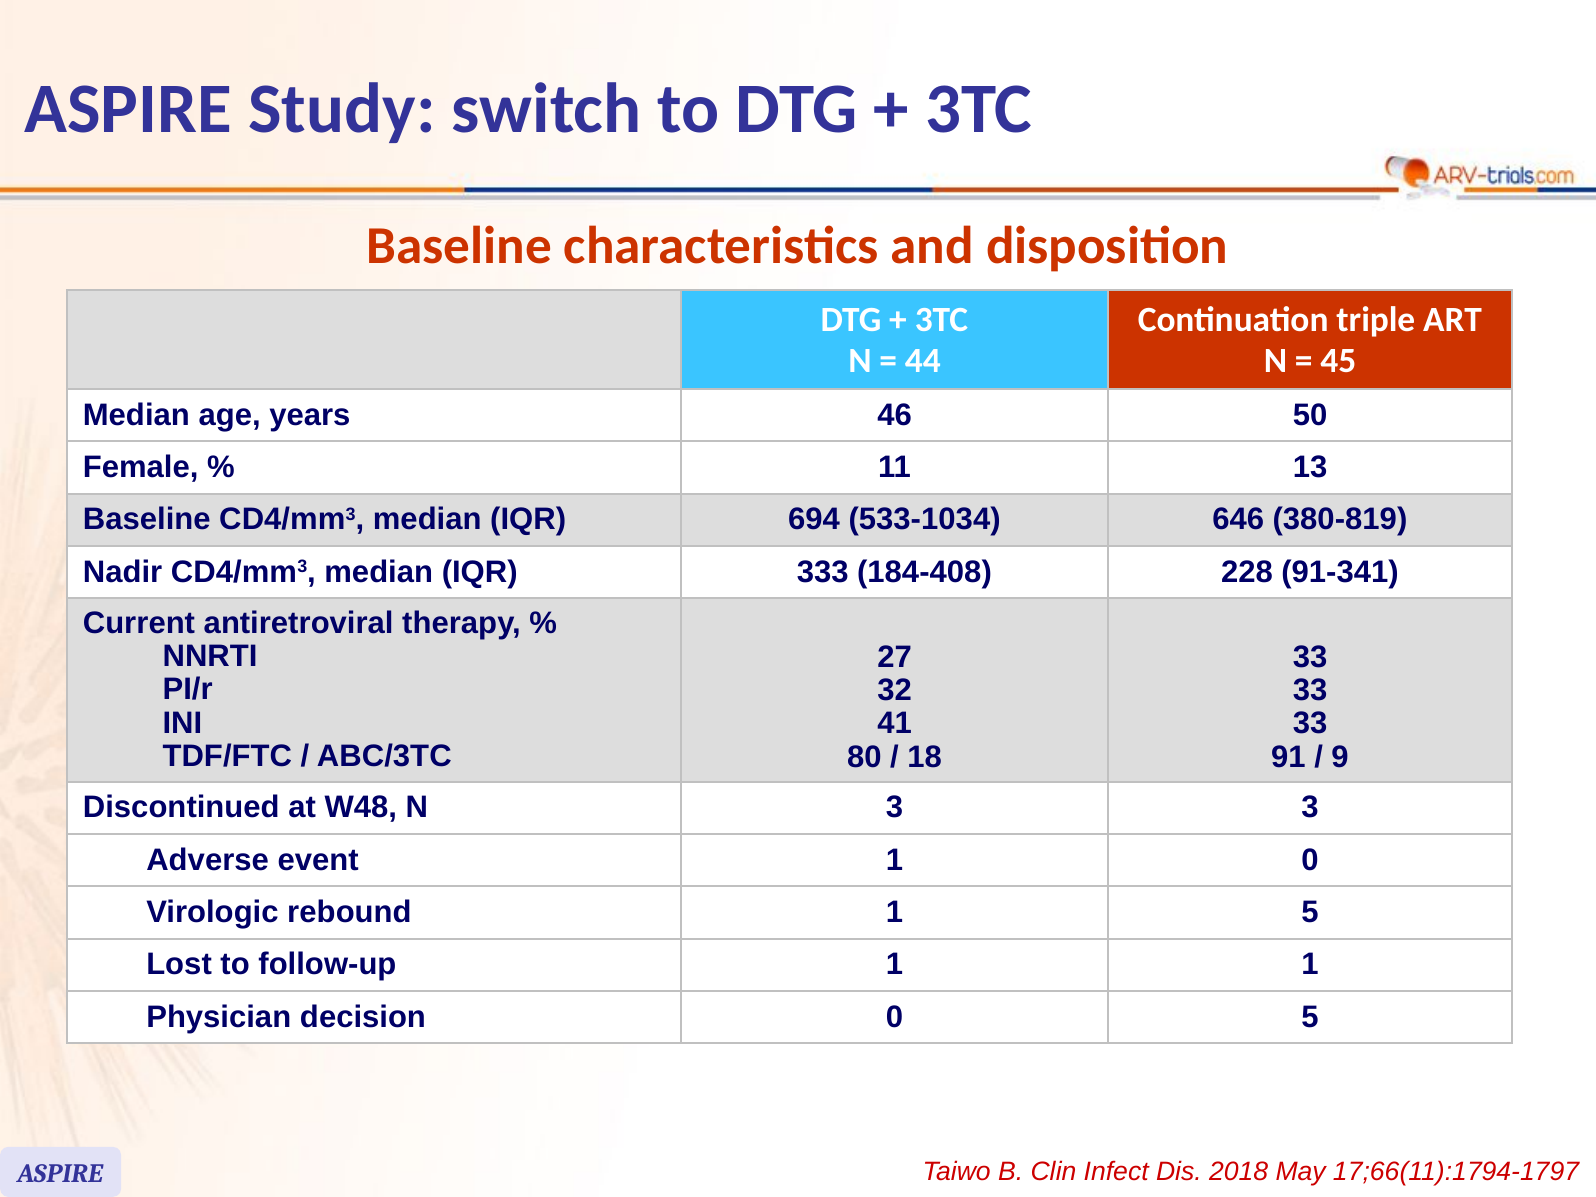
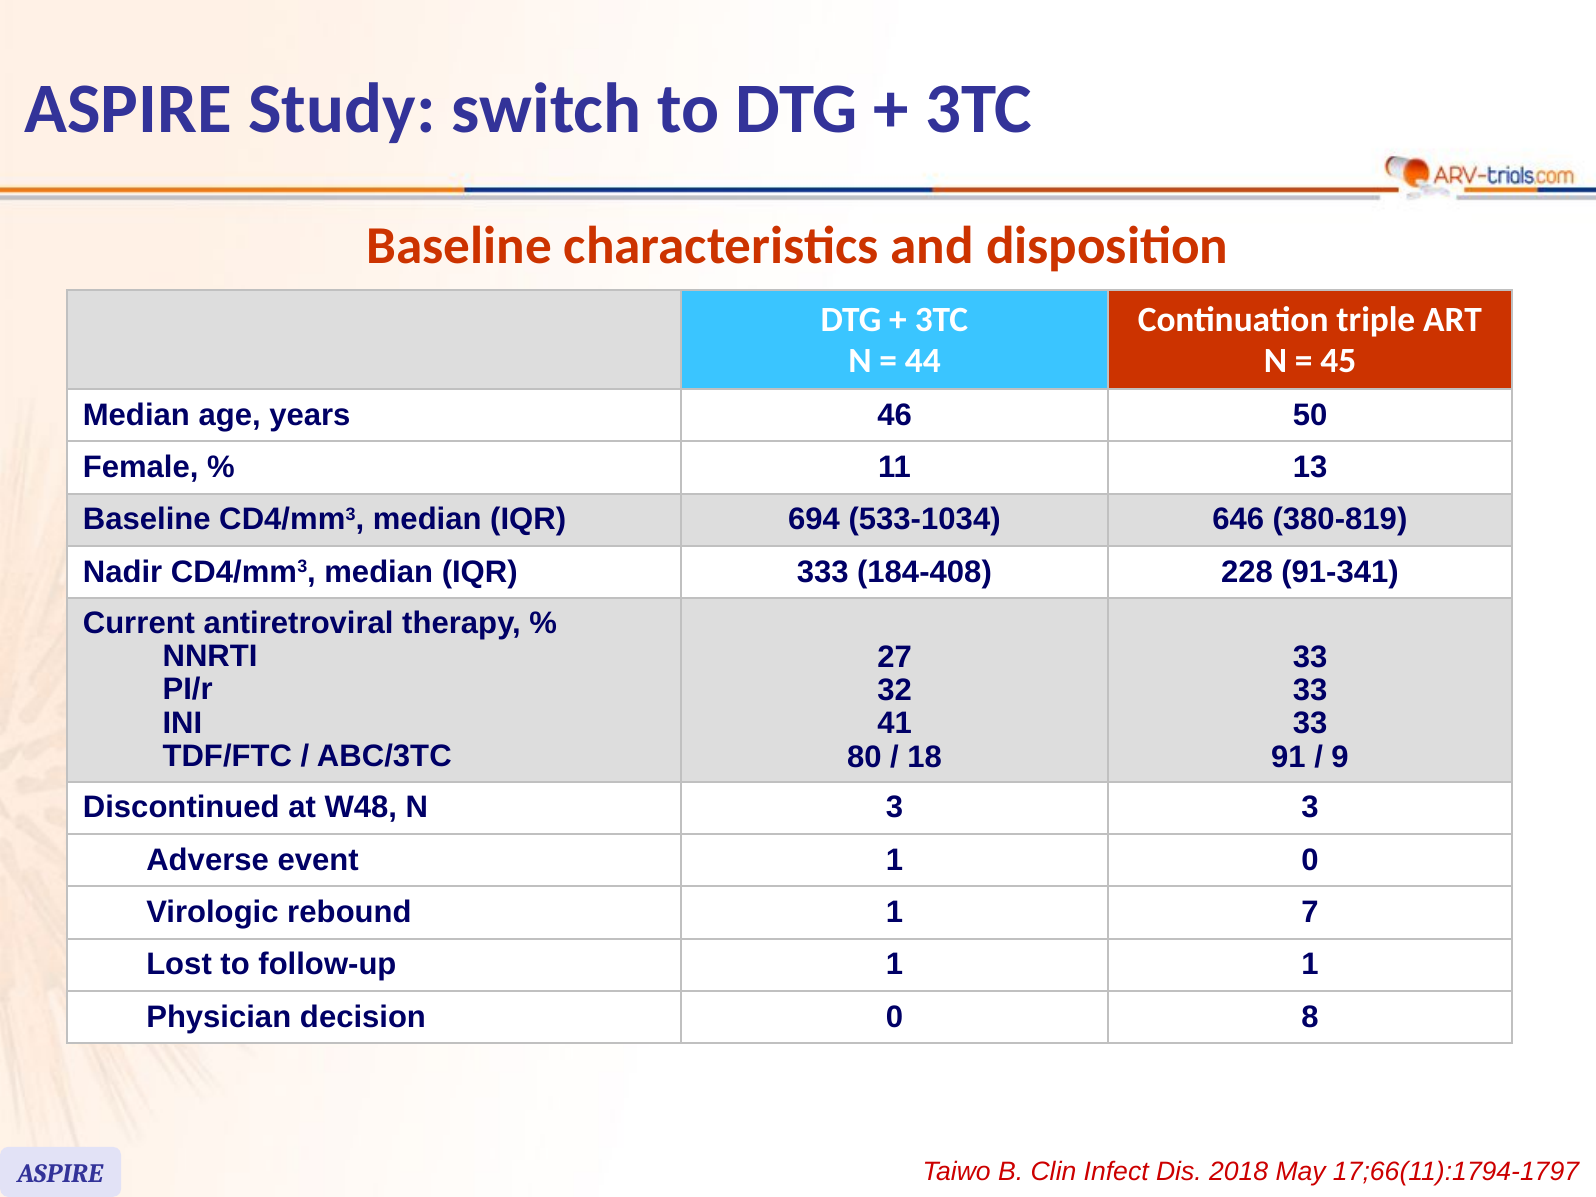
1 5: 5 -> 7
0 5: 5 -> 8
